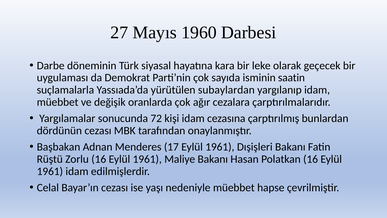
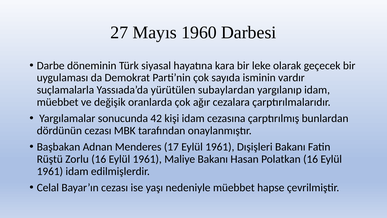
saatin: saatin -> vardır
72: 72 -> 42
